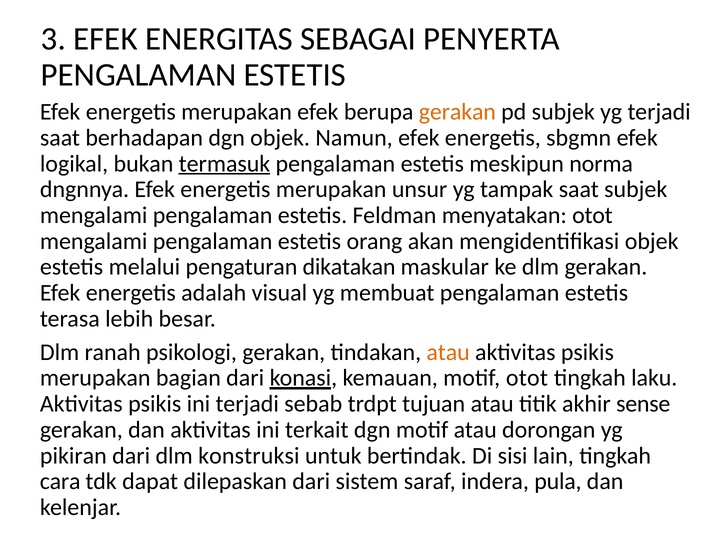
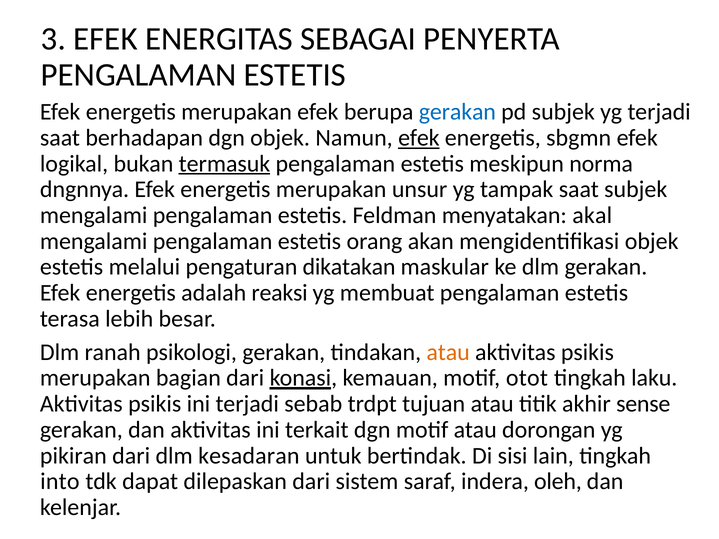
gerakan at (457, 112) colour: orange -> blue
efek at (419, 138) underline: none -> present
menyatakan otot: otot -> akal
visual: visual -> reaksi
konstruksi: konstruksi -> kesadaran
cara: cara -> into
pula: pula -> oleh
